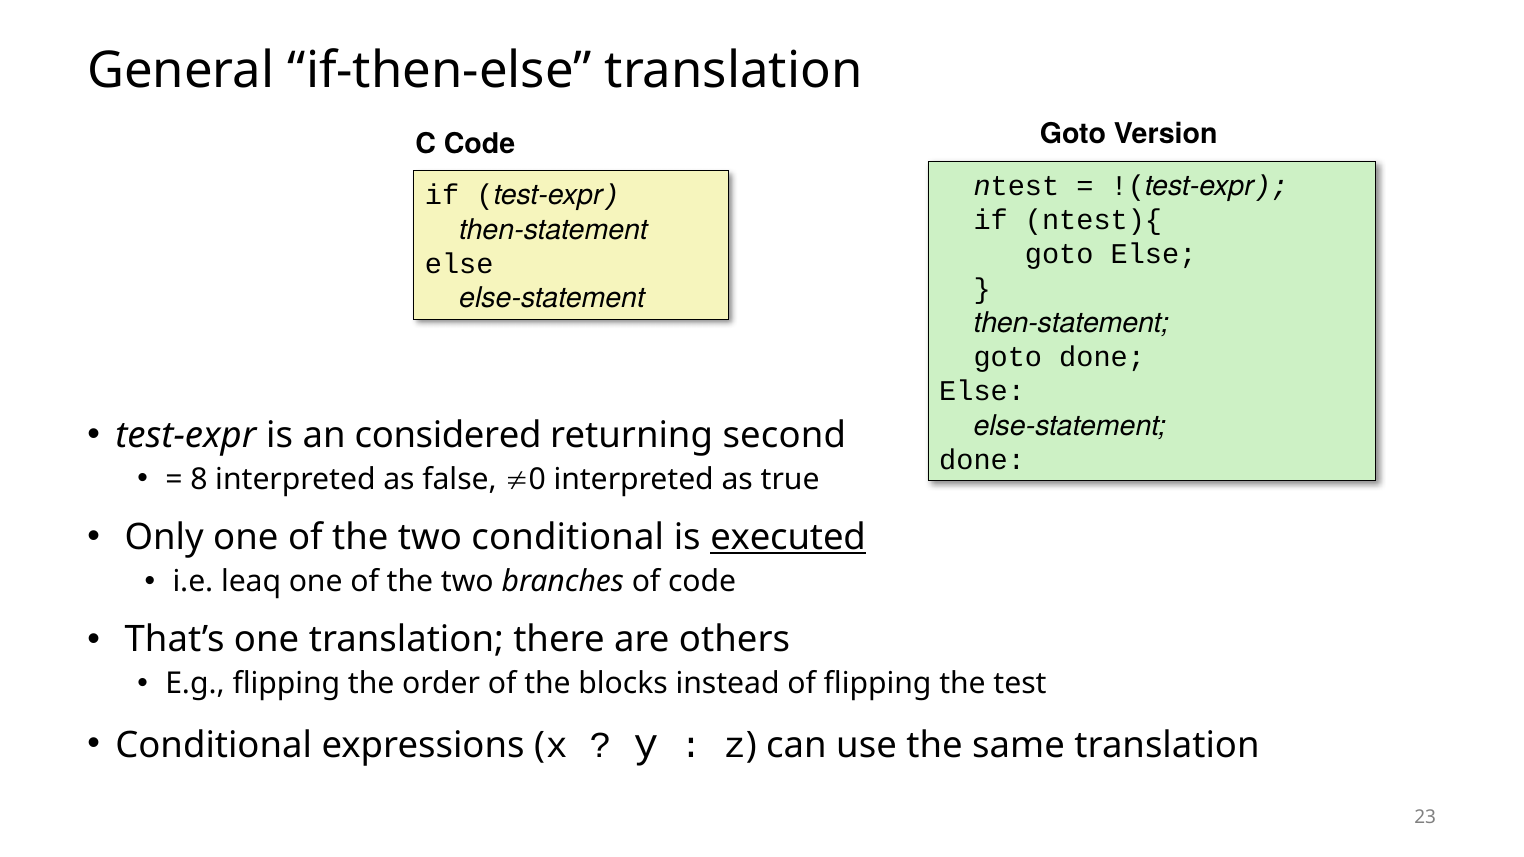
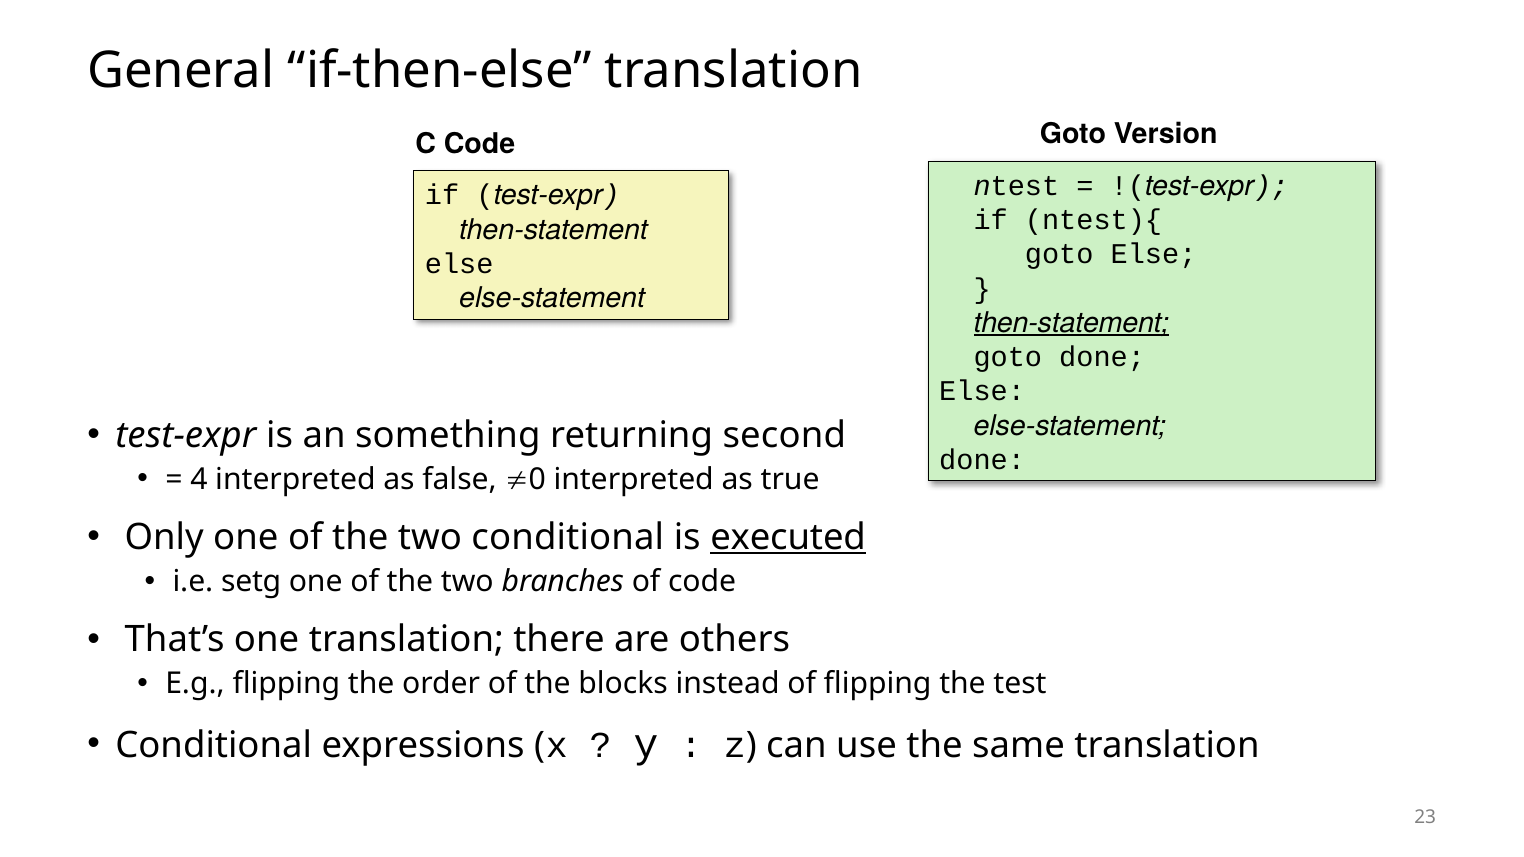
then-statement at (1071, 323) underline: none -> present
considered: considered -> something
8: 8 -> 4
leaq: leaq -> setg
